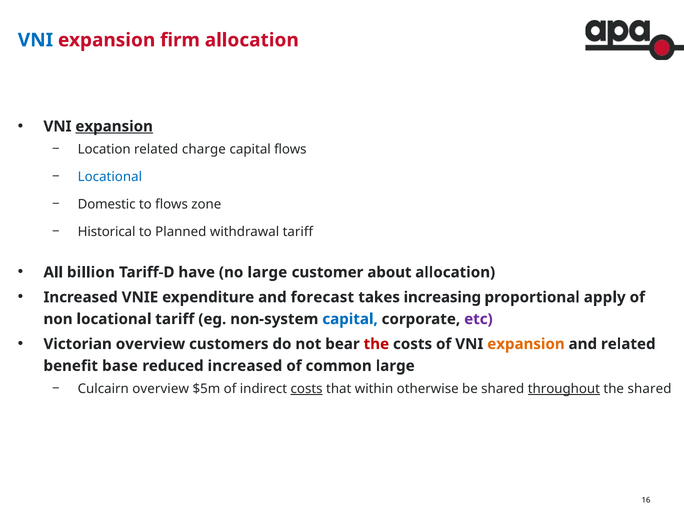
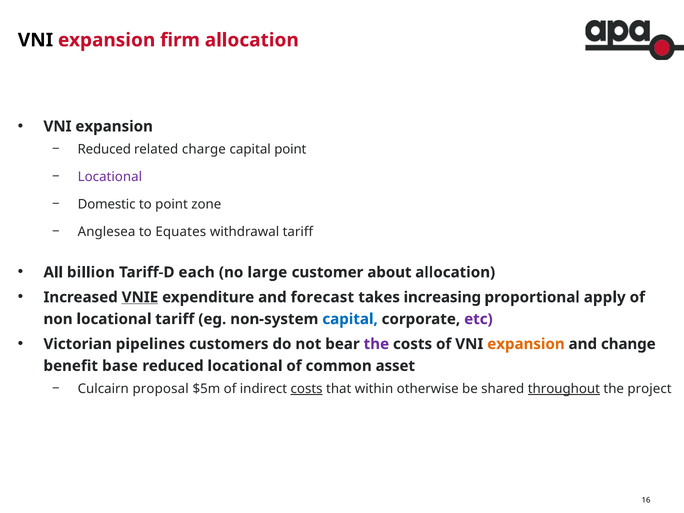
VNI at (35, 40) colour: blue -> black
expansion at (114, 126) underline: present -> none
Location at (104, 149): Location -> Reduced
capital flows: flows -> point
Locational at (110, 177) colour: blue -> purple
to flows: flows -> point
Historical: Historical -> Anglesea
Planned: Planned -> Equates
have: have -> each
VNIE underline: none -> present
Victorian overview: overview -> pipelines
the at (376, 344) colour: red -> purple
and related: related -> change
reduced increased: increased -> locational
common large: large -> asset
Culcairn overview: overview -> proposal
the shared: shared -> project
